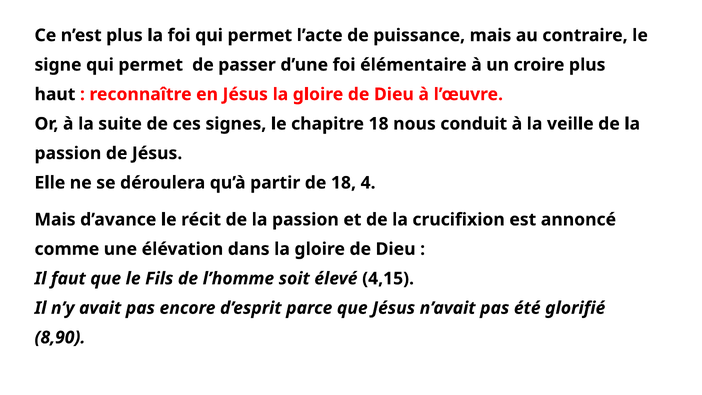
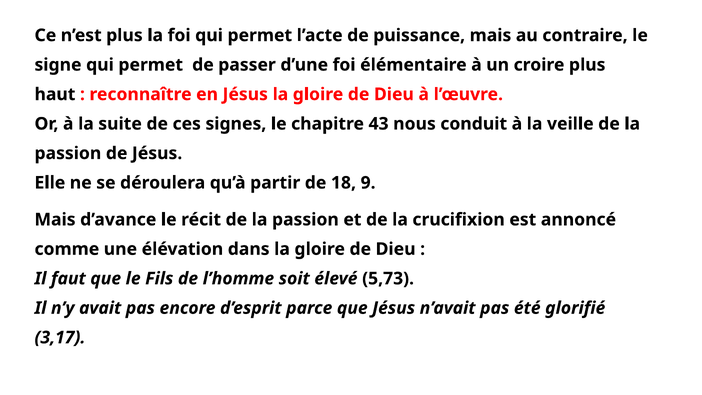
chapitre 18: 18 -> 43
4: 4 -> 9
4,15: 4,15 -> 5,73
8,90: 8,90 -> 3,17
